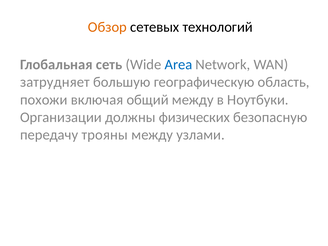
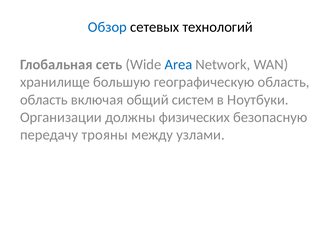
Обзор colour: orange -> blue
затрудняет: затрудняет -> хранилище
похожи at (44, 100): похожи -> область
общий между: между -> систем
